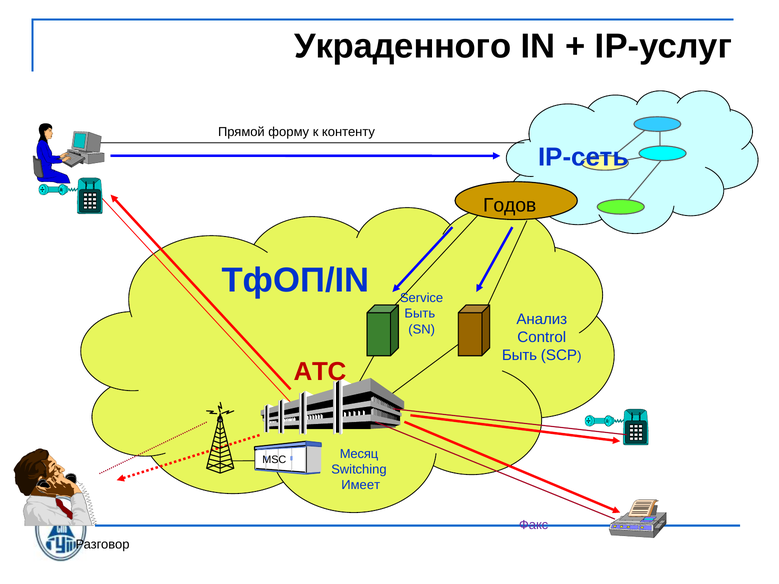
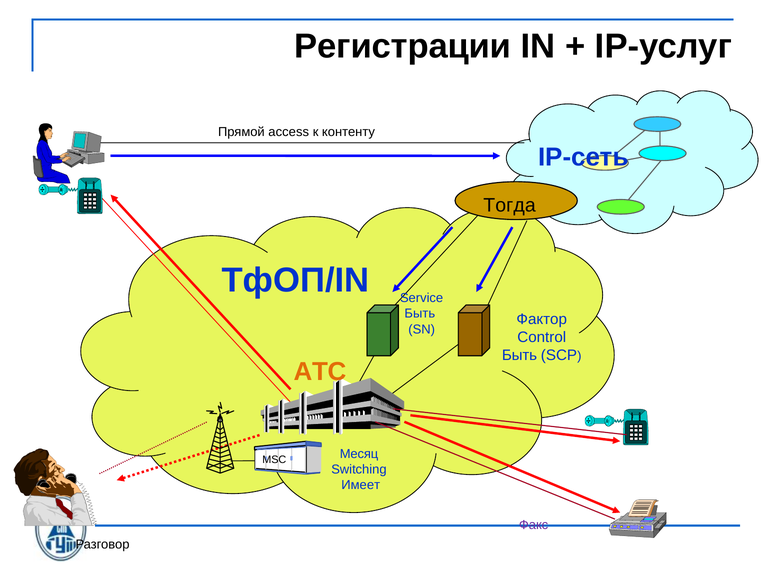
Украденного: Украденного -> Регистрации
форму: форму -> access
Годов: Годов -> Тогда
Анализ: Анализ -> Фактор
АТС colour: red -> orange
